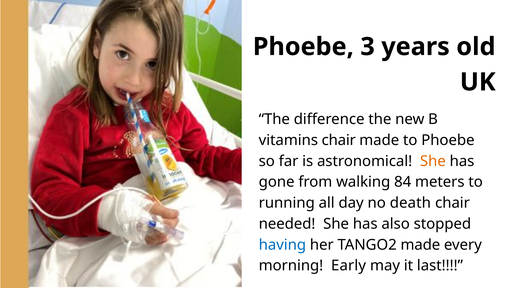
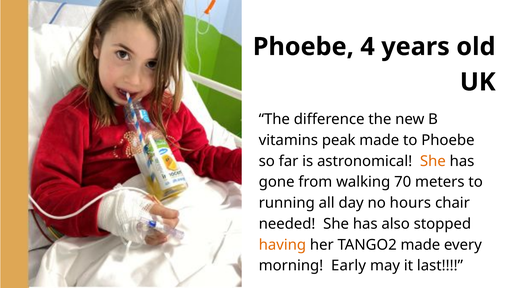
3: 3 -> 4
vitamins chair: chair -> peak
84: 84 -> 70
death: death -> hours
having colour: blue -> orange
